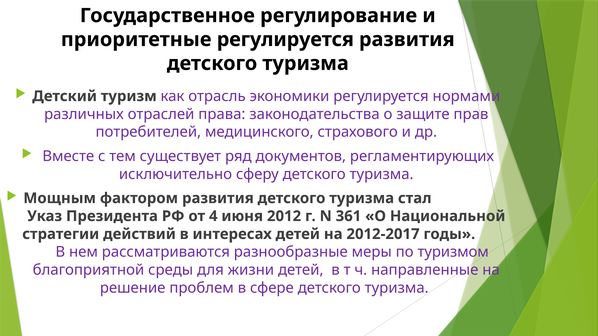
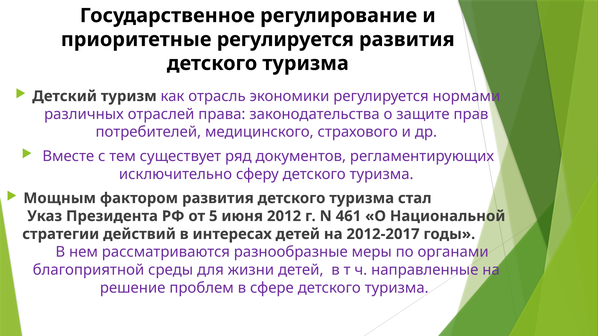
4: 4 -> 5
361: 361 -> 461
туризмом: туризмом -> органами
